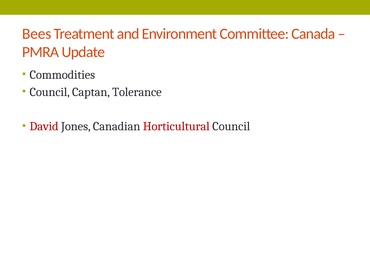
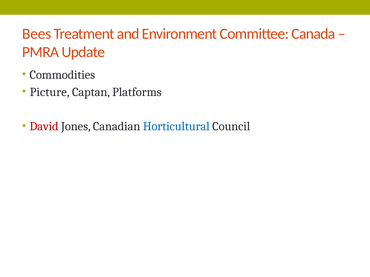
Council at (50, 92): Council -> Picture
Tolerance: Tolerance -> Platforms
Horticultural colour: red -> blue
